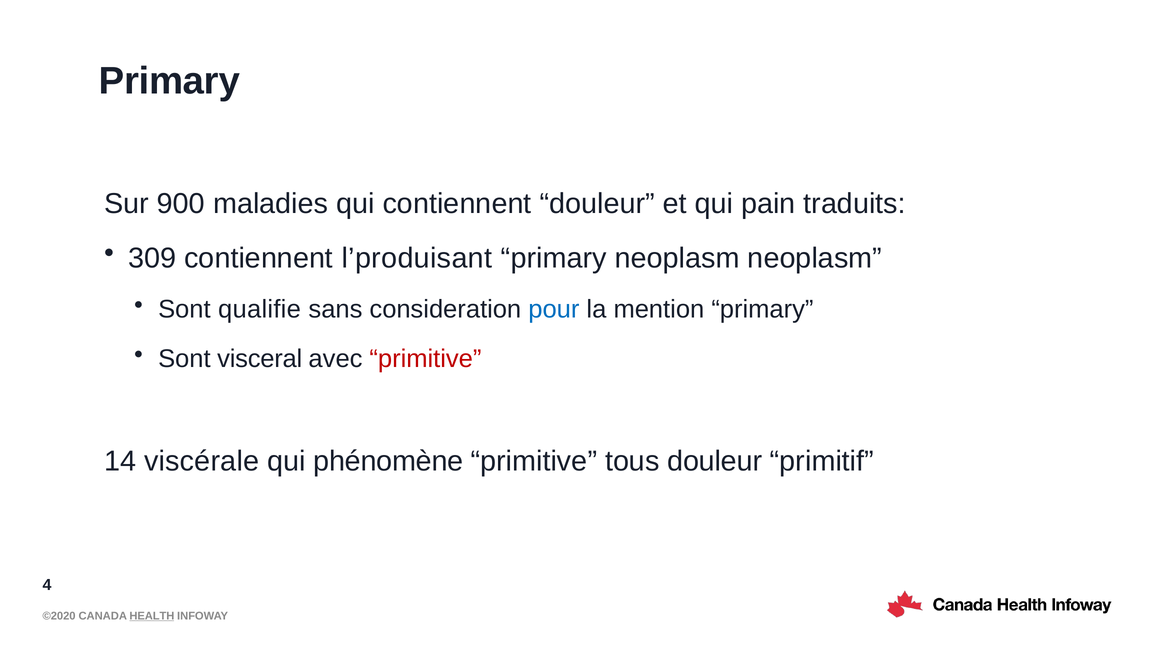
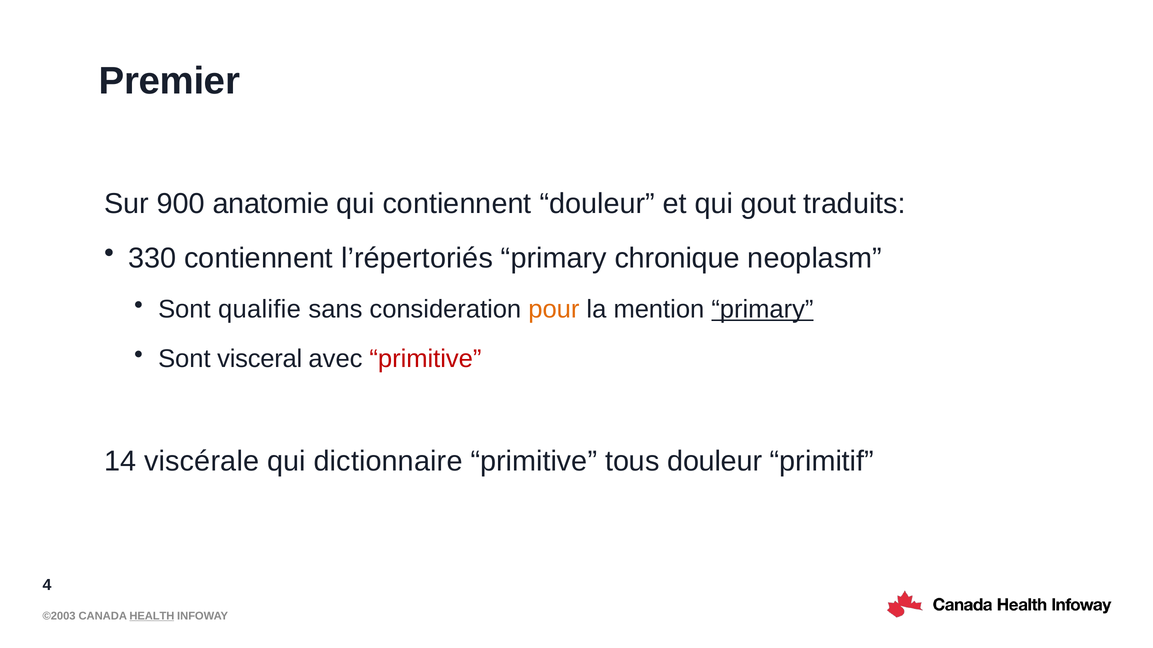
Primary at (169, 81): Primary -> Premier
maladies: maladies -> anatomie
pain: pain -> gout
309: 309 -> 330
l’produisant: l’produisant -> l’répertoriés
primary neoplasm: neoplasm -> chronique
pour colour: blue -> orange
primary at (762, 310) underline: none -> present
phénomène: phénomène -> dictionnaire
©2020: ©2020 -> ©2003
